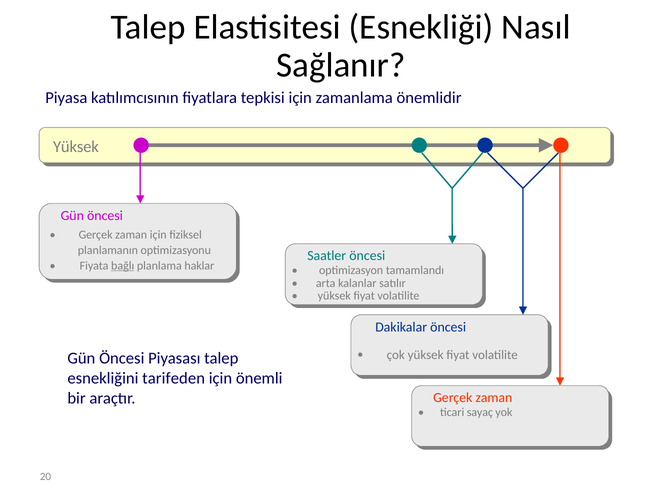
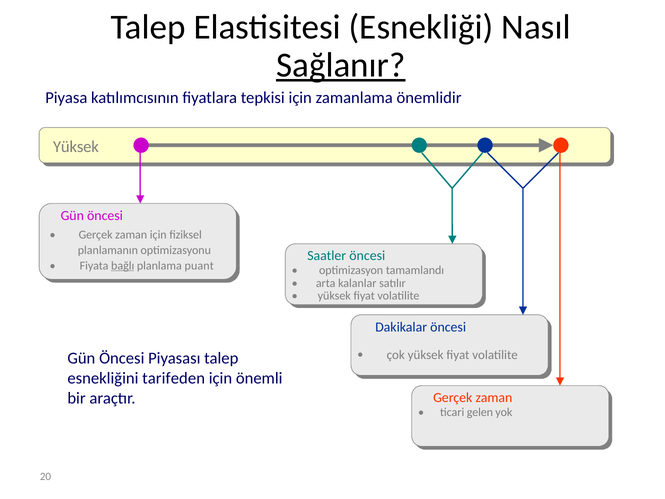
Sağlanır underline: none -> present
haklar: haklar -> puant
sayaç: sayaç -> gelen
